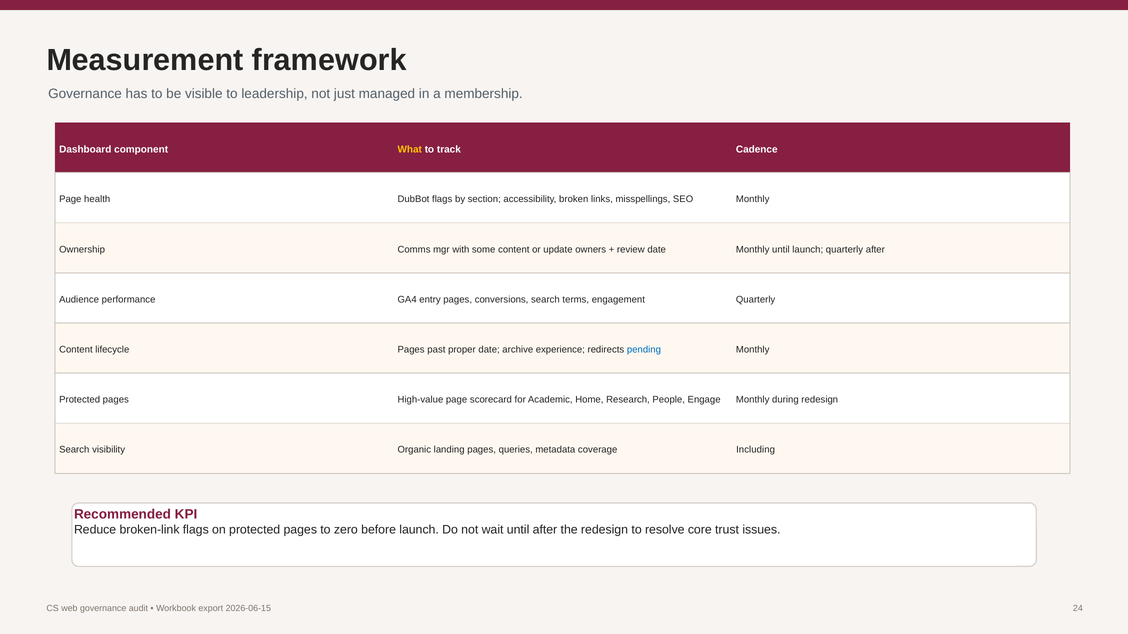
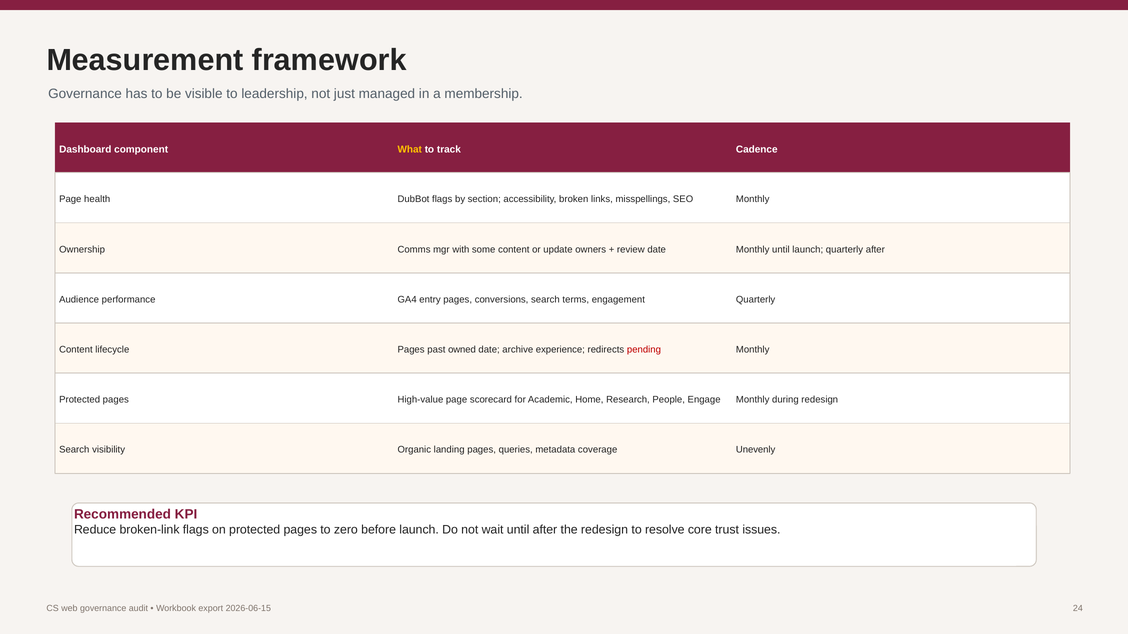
proper: proper -> owned
pending colour: blue -> red
Including: Including -> Unevenly
